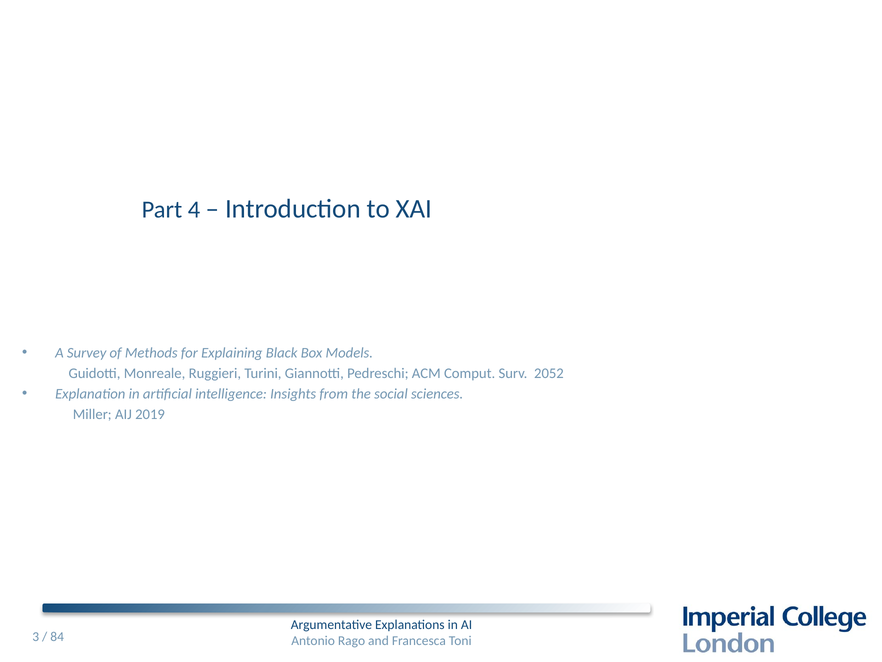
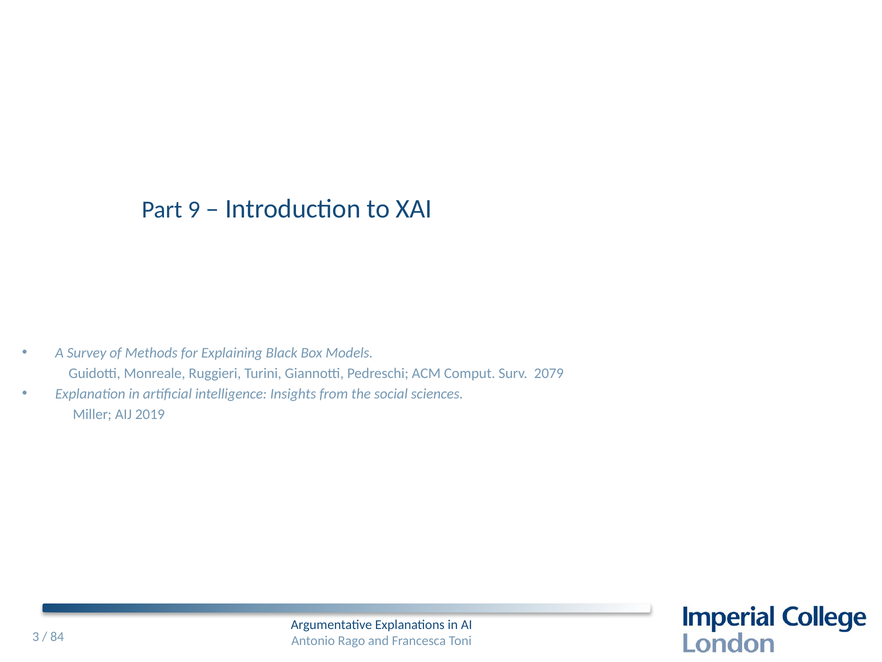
4: 4 -> 9
2052: 2052 -> 2079
